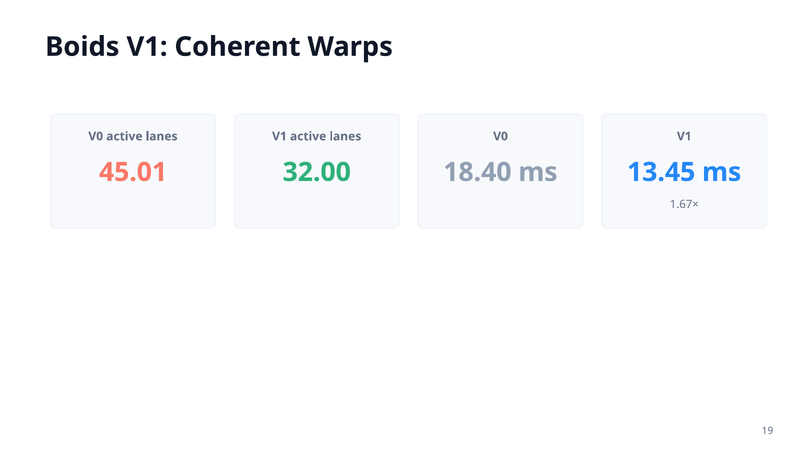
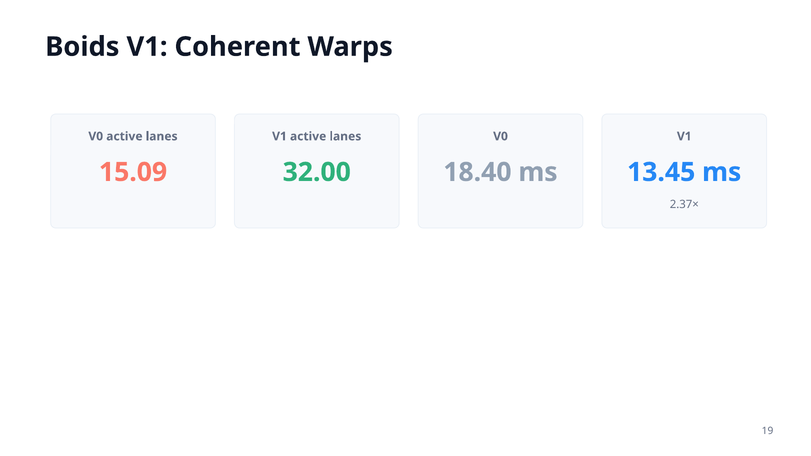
45.01: 45.01 -> 15.09
1.67×: 1.67× -> 2.37×
